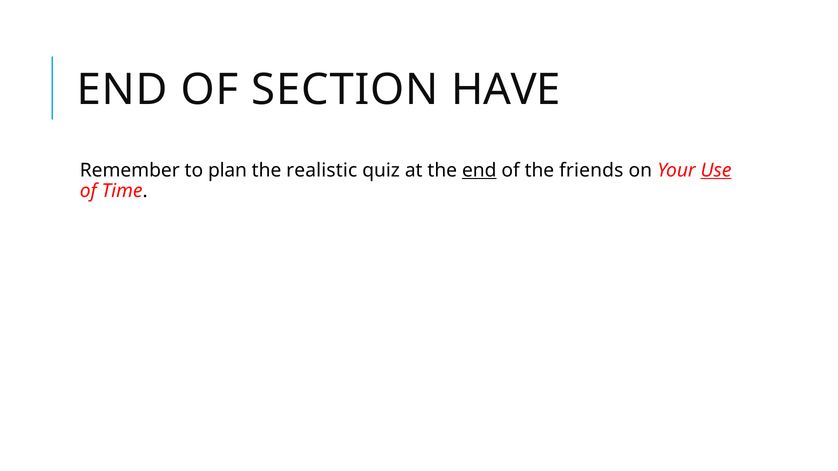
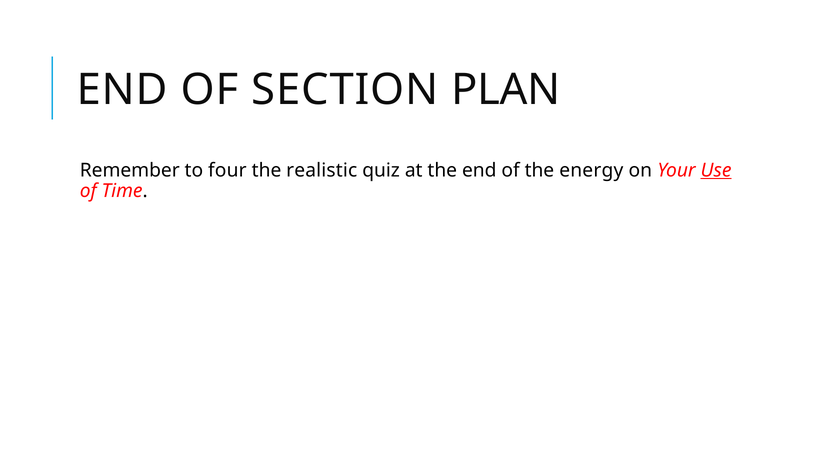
HAVE: HAVE -> PLAN
plan: plan -> four
end at (479, 171) underline: present -> none
friends: friends -> energy
